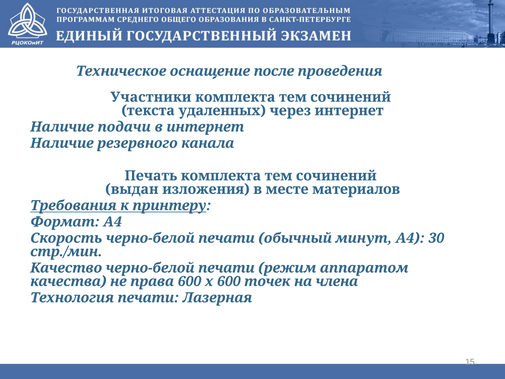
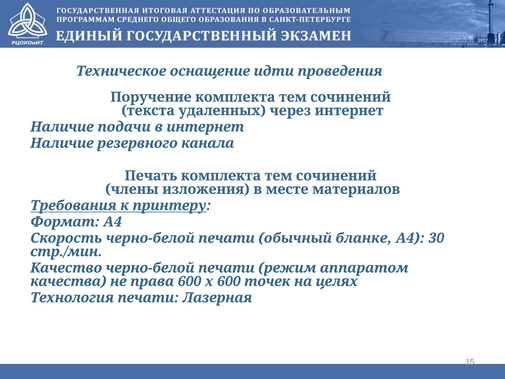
после: после -> идти
Участники: Участники -> Поручение
выдан: выдан -> члены
минут: минут -> бланке
члена: члена -> целях
